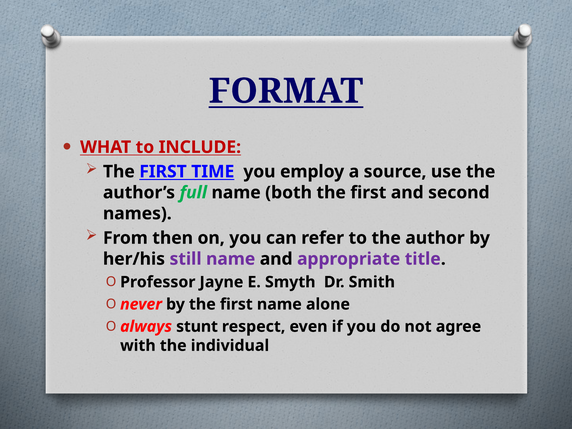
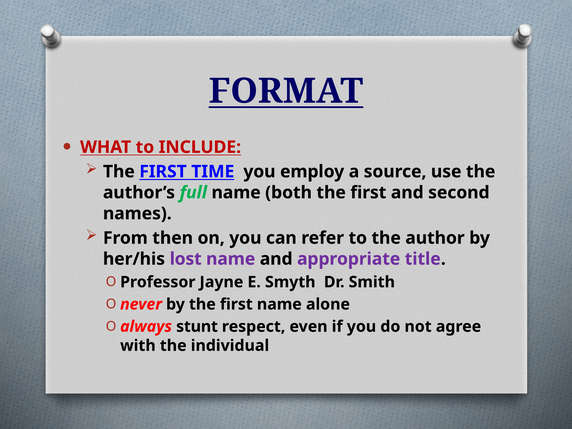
still: still -> lost
